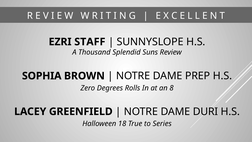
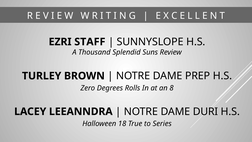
SOPHIA: SOPHIA -> TURLEY
GREENFIELD: GREENFIELD -> LEEANNDRA
